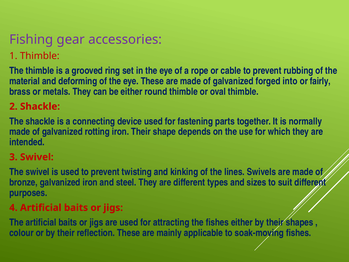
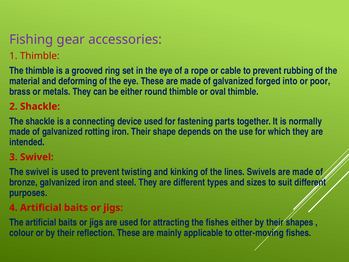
fairly: fairly -> poor
soak-moving: soak-moving -> otter-moving
